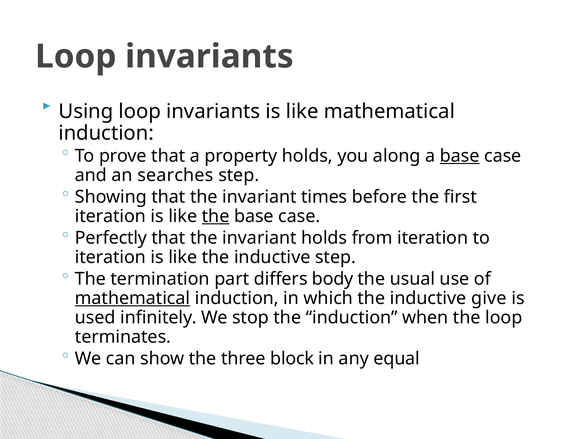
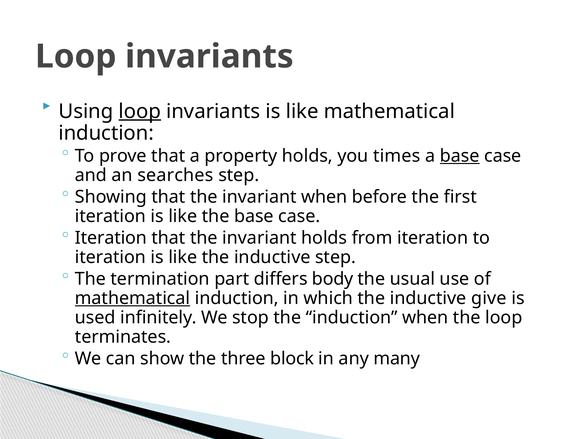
loop at (140, 111) underline: none -> present
along: along -> times
invariant times: times -> when
the at (216, 216) underline: present -> none
Perfectly at (111, 238): Perfectly -> Iteration
equal: equal -> many
